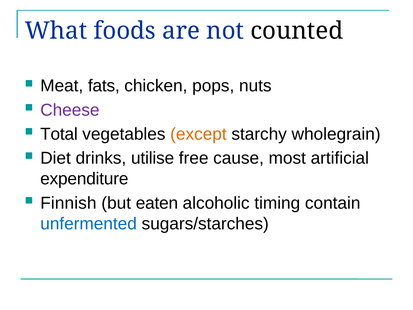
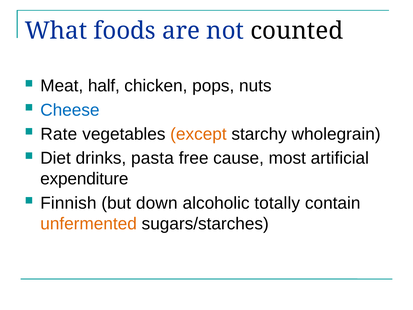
fats: fats -> half
Cheese colour: purple -> blue
Total: Total -> Rate
utilise: utilise -> pasta
eaten: eaten -> down
timing: timing -> totally
unfermented colour: blue -> orange
